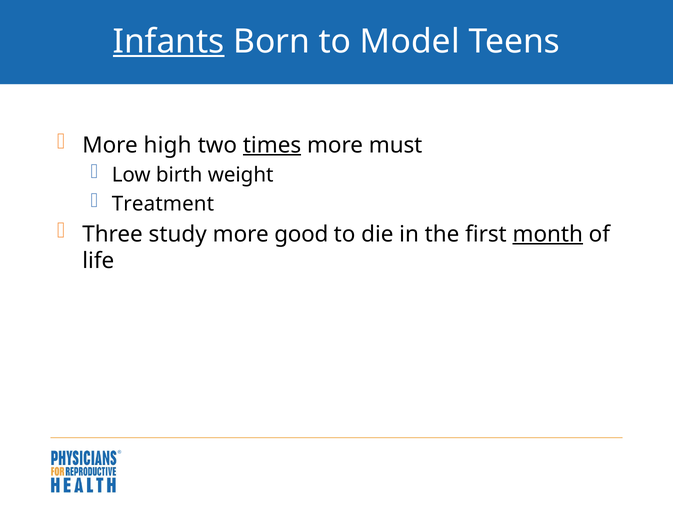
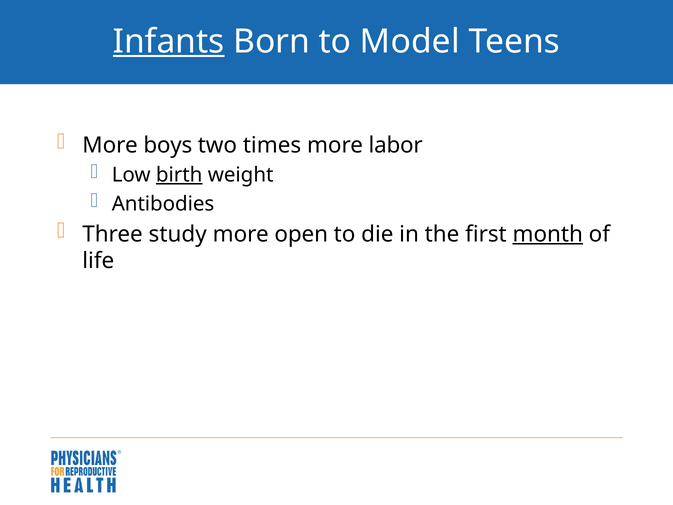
high: high -> boys
times underline: present -> none
must: must -> labor
birth underline: none -> present
Treatment: Treatment -> Antibodies
good: good -> open
